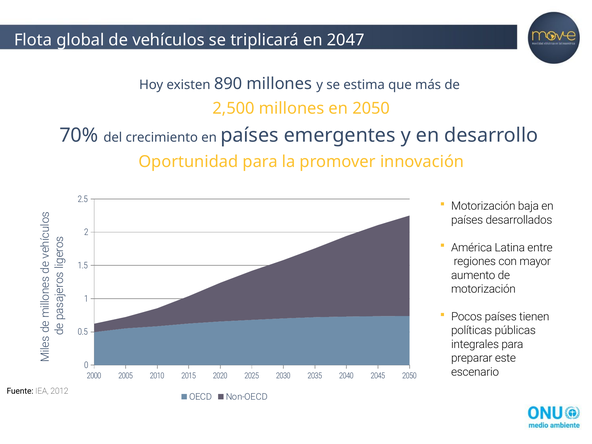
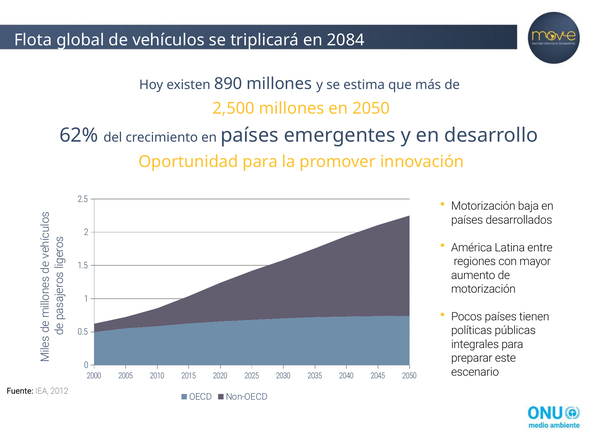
2047: 2047 -> 2084
70%: 70% -> 62%
